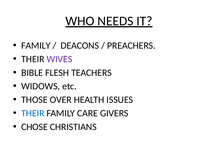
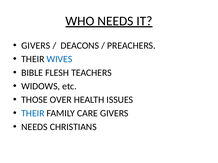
FAMILY at (36, 46): FAMILY -> GIVERS
WIVES colour: purple -> blue
CHOSE at (35, 127): CHOSE -> NEEDS
